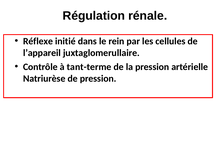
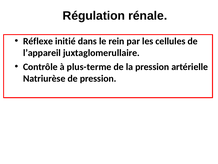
tant-terme: tant-terme -> plus-terme
